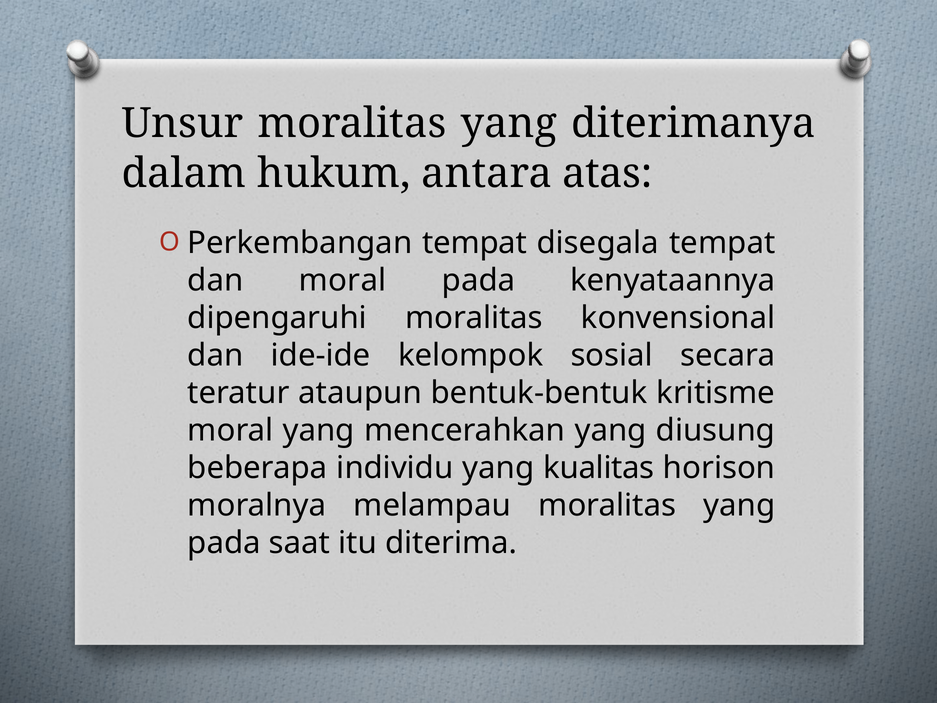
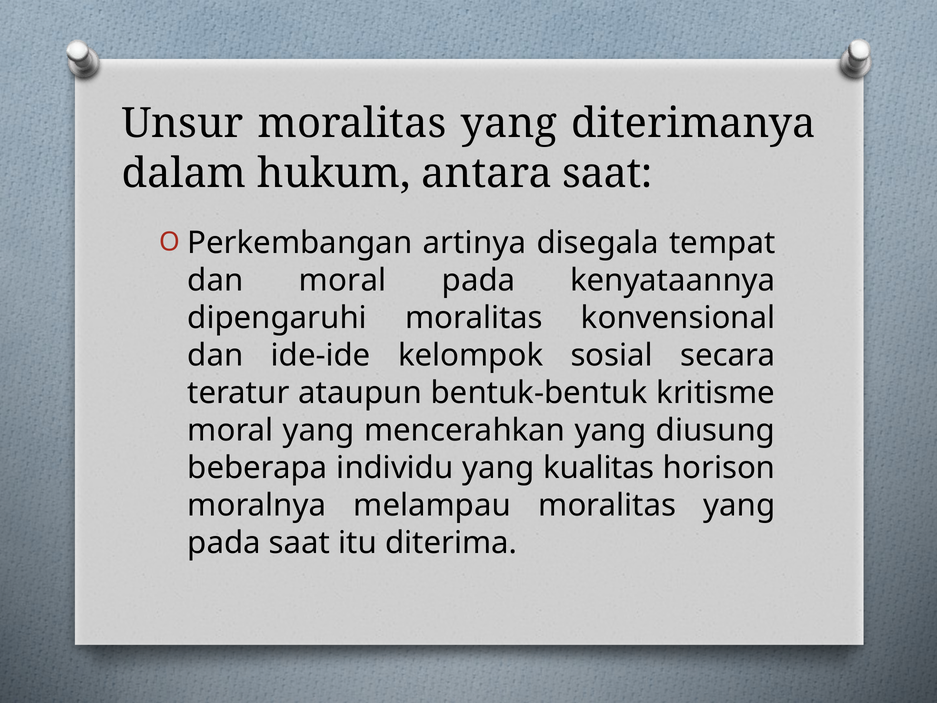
antara atas: atas -> saat
Perkembangan tempat: tempat -> artinya
